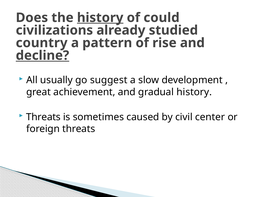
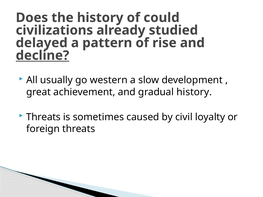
history at (100, 18) underline: present -> none
country: country -> delayed
suggest: suggest -> western
center: center -> loyalty
